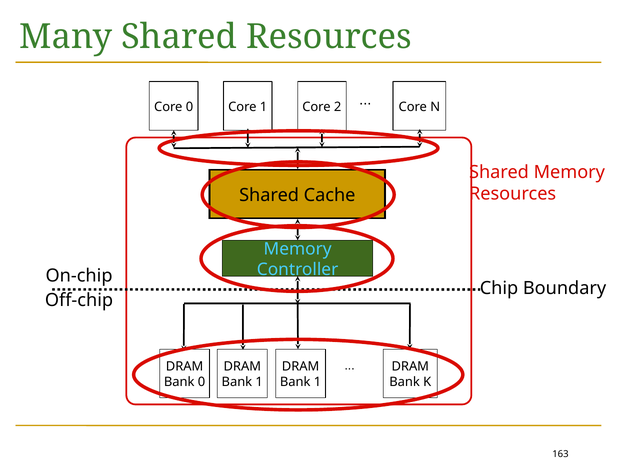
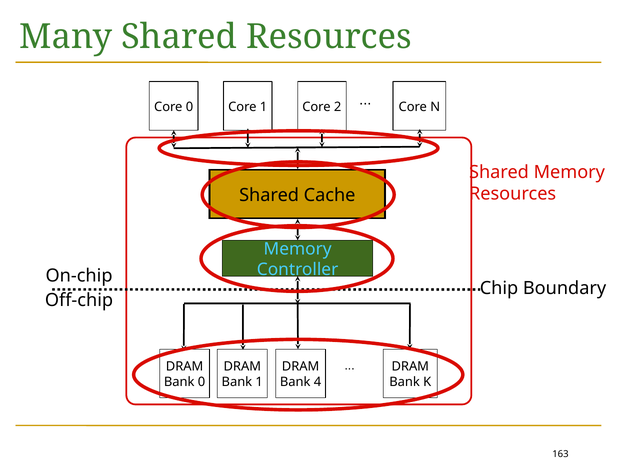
1 at (317, 382): 1 -> 4
